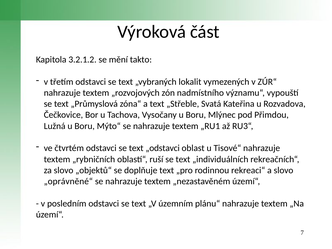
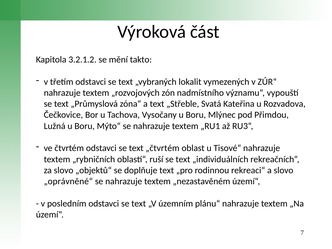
„odstavci: „odstavci -> „čtvrtém
